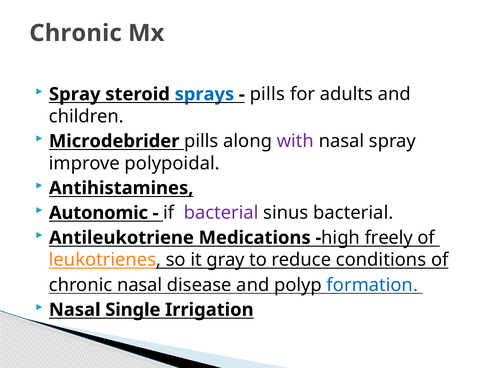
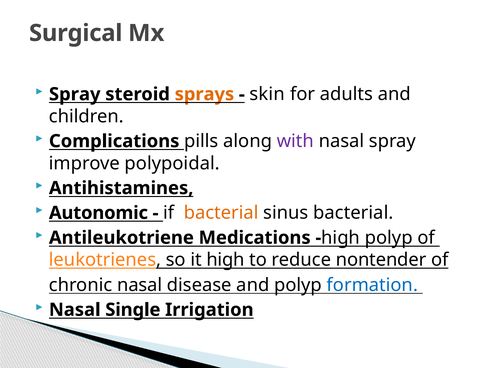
Chronic at (76, 33): Chronic -> Surgical
sprays colour: blue -> orange
pills at (267, 94): pills -> skin
Microdebrider: Microdebrider -> Complications
bacterial at (221, 213) colour: purple -> orange
high freely: freely -> polyp
it gray: gray -> high
conditions: conditions -> nontender
